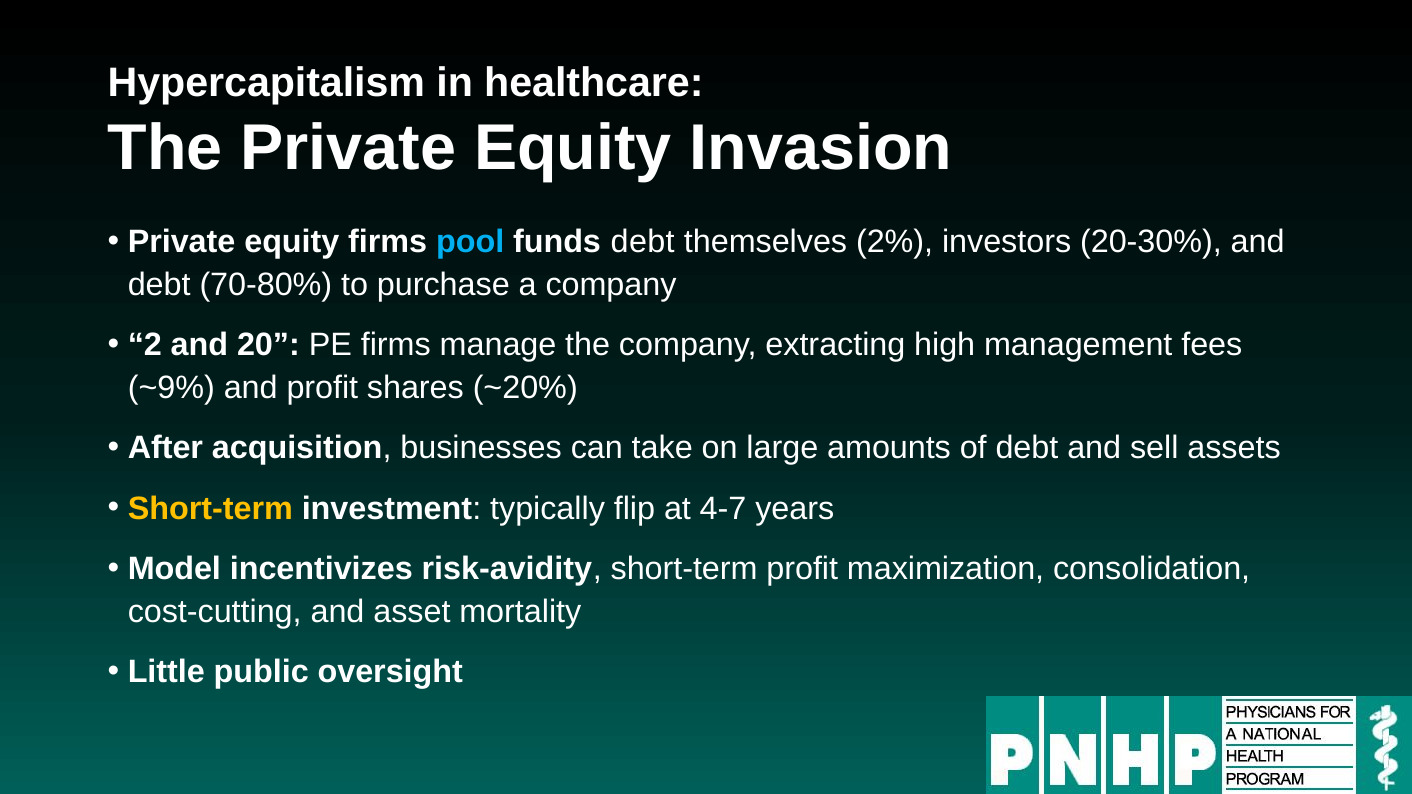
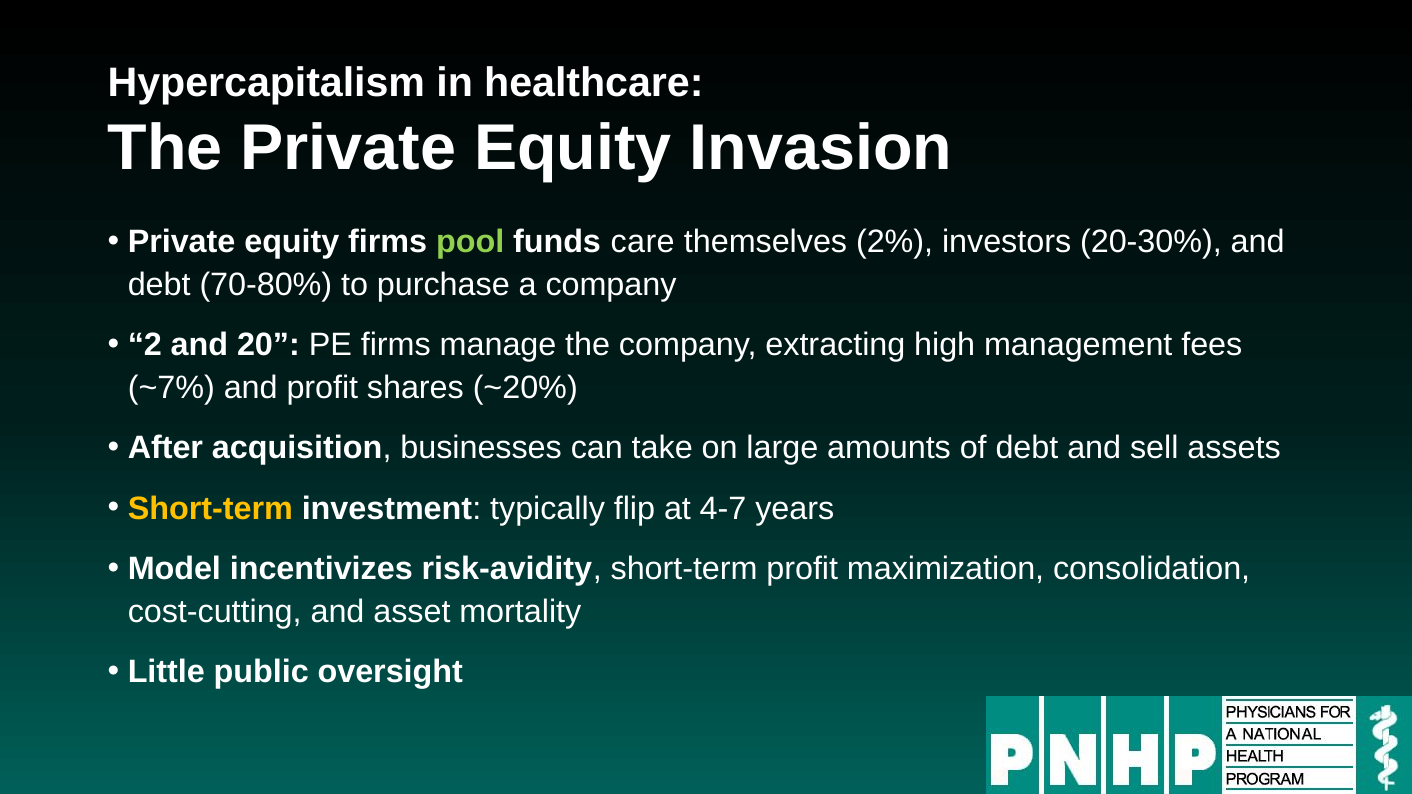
pool colour: light blue -> light green
funds debt: debt -> care
~9%: ~9% -> ~7%
